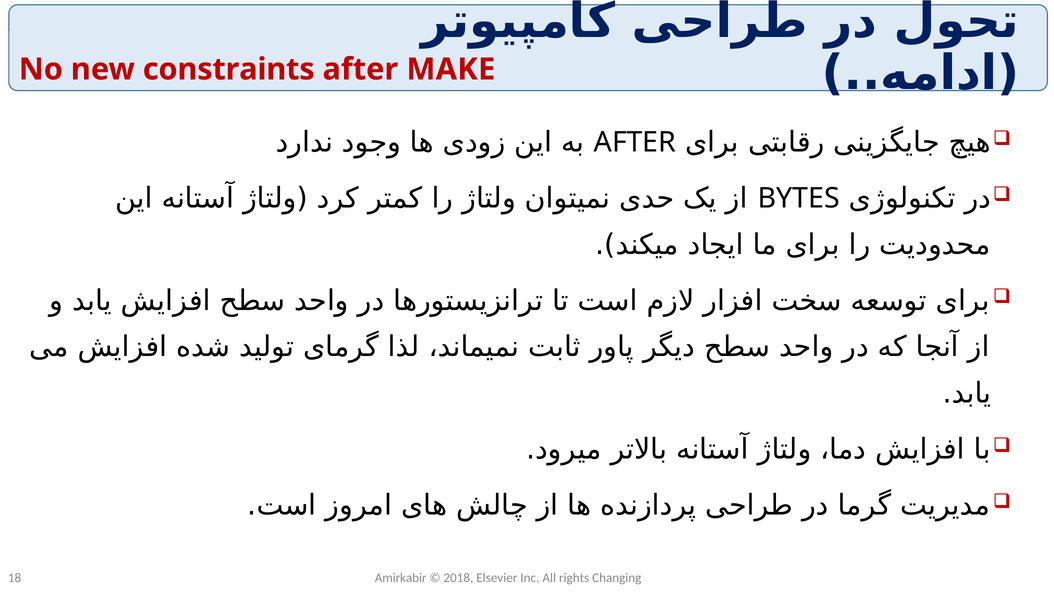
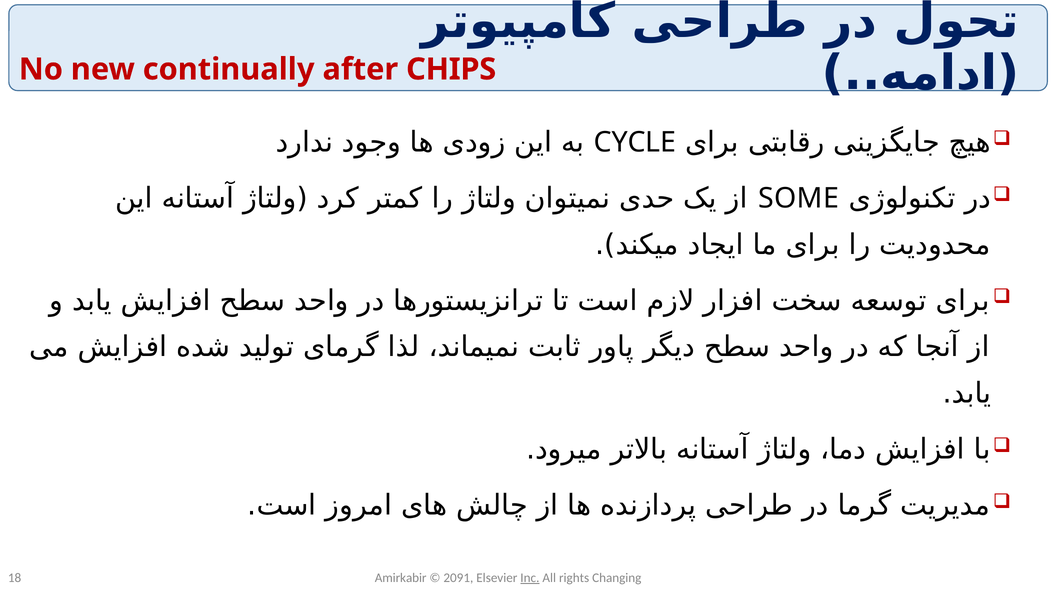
constraints: constraints -> continually
MAKE: MAKE -> CHIPS
AFTER at (635, 142): AFTER -> CYCLE
BYTES: BYTES -> SOME
2018: 2018 -> 2091
Inc underline: none -> present
